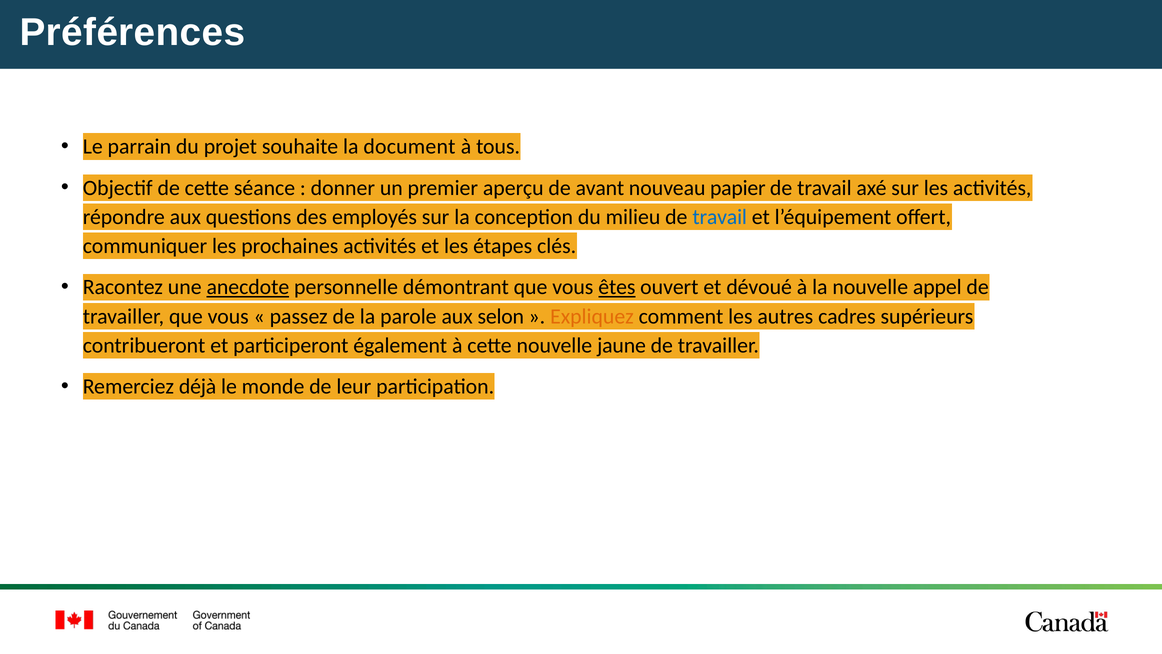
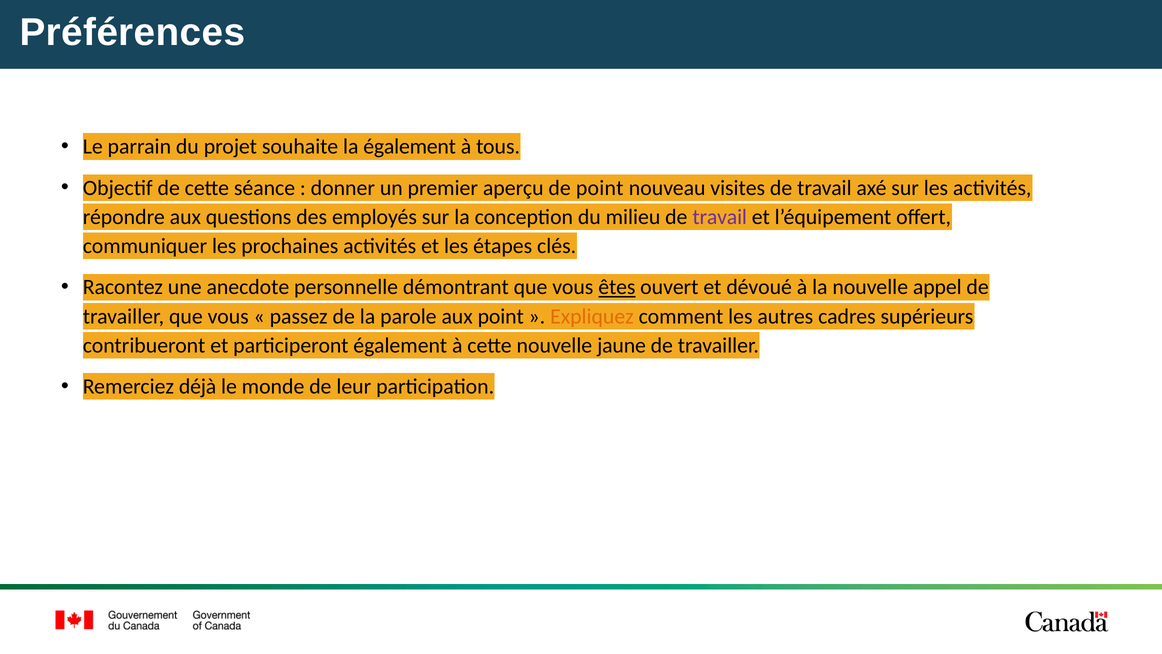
la document: document -> également
de avant: avant -> point
papier: papier -> visites
travail at (720, 217) colour: blue -> purple
anecdote underline: present -> none
aux selon: selon -> point
